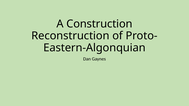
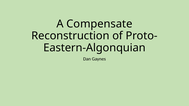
Construction: Construction -> Compensate
